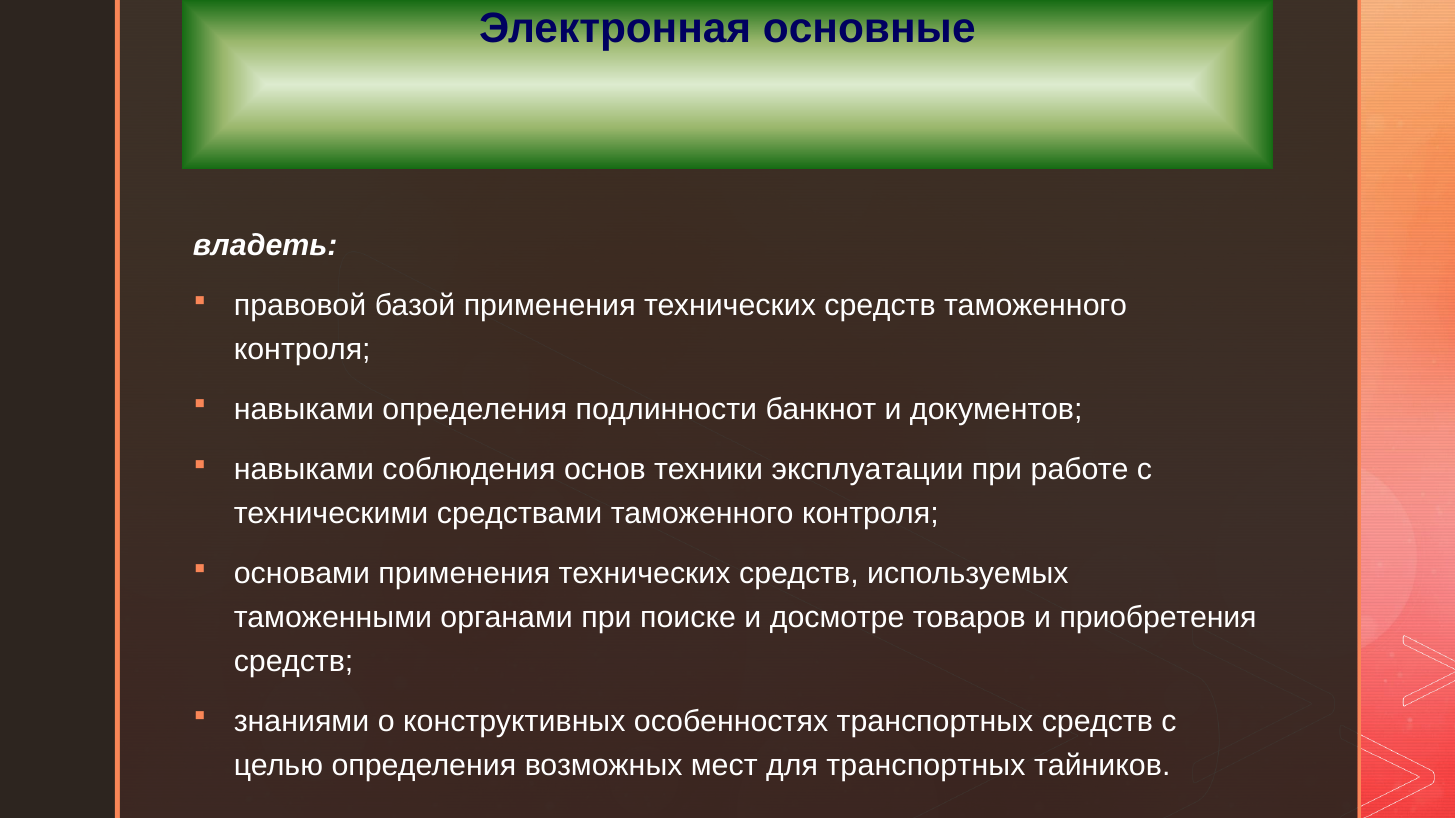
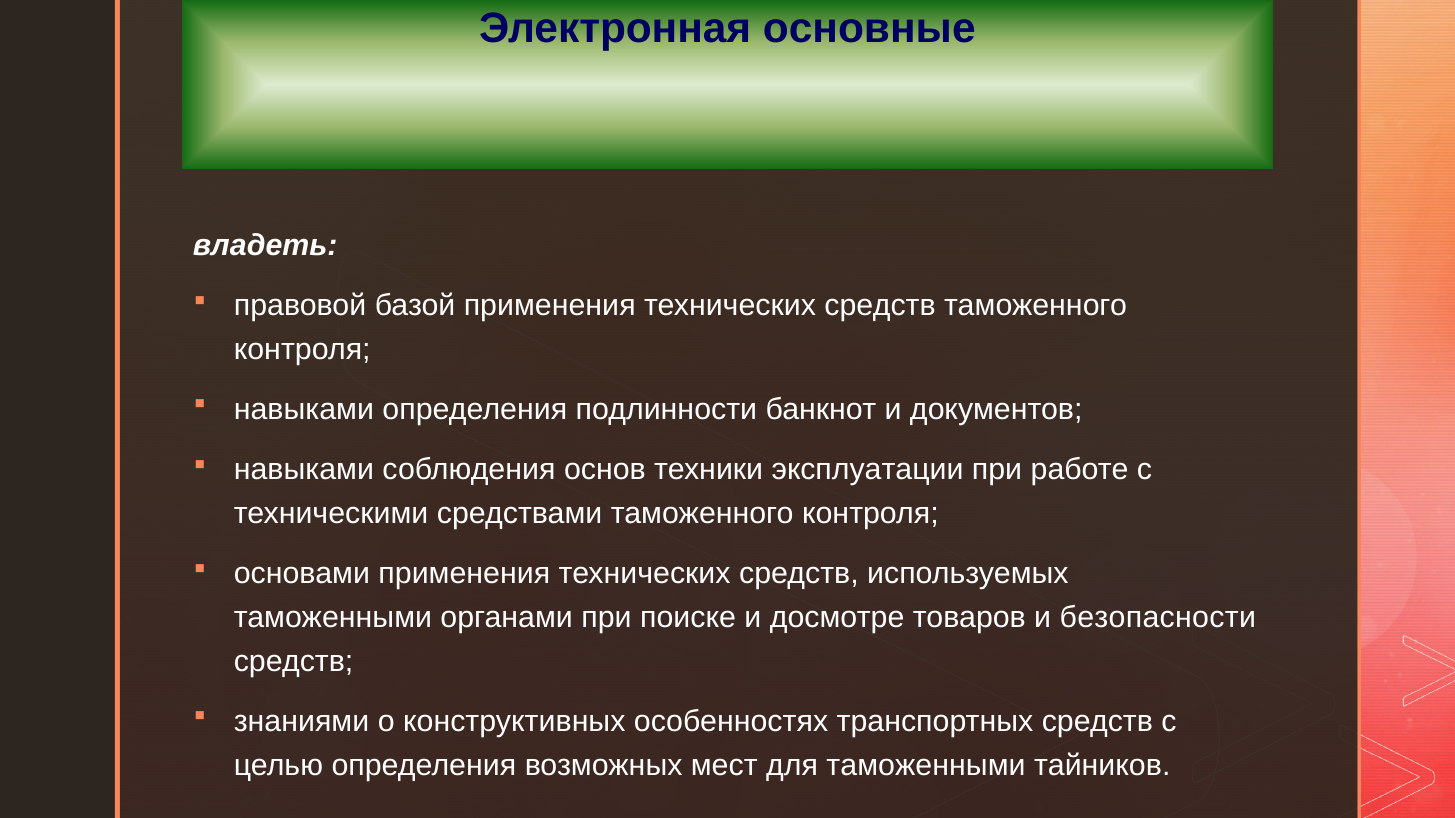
приобретения: приобретения -> безопасности
для транспортных: транспортных -> таможенными
